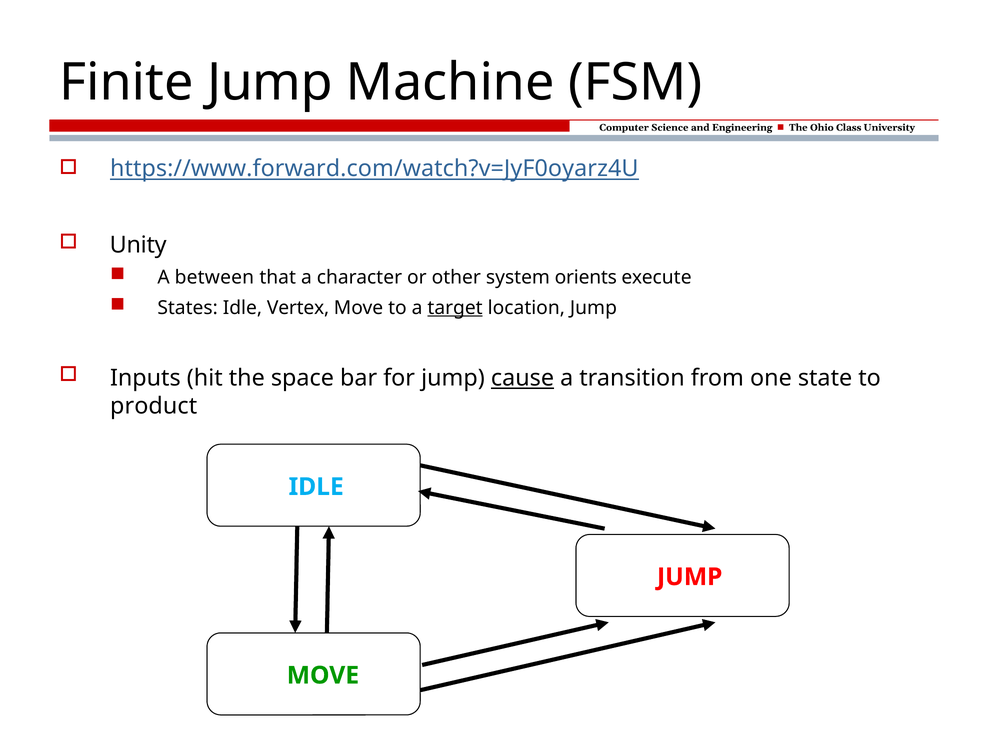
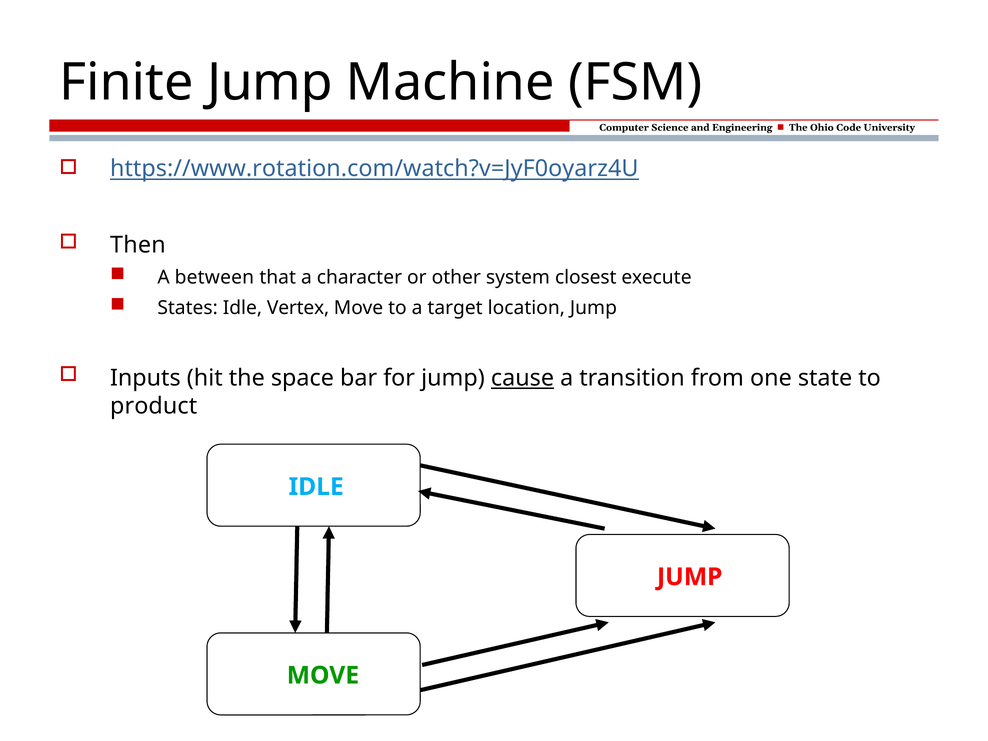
Class: Class -> Code
https://www.forward.com/watch?v=JyF0oyarz4U: https://www.forward.com/watch?v=JyF0oyarz4U -> https://www.rotation.com/watch?v=JyF0oyarz4U
Unity: Unity -> Then
orients: orients -> closest
target underline: present -> none
